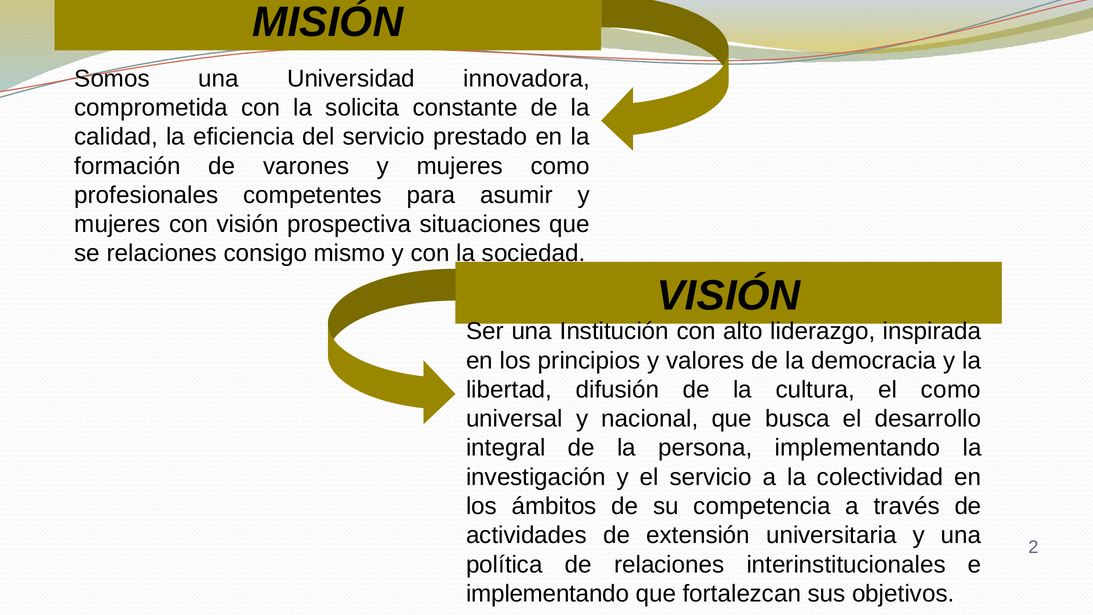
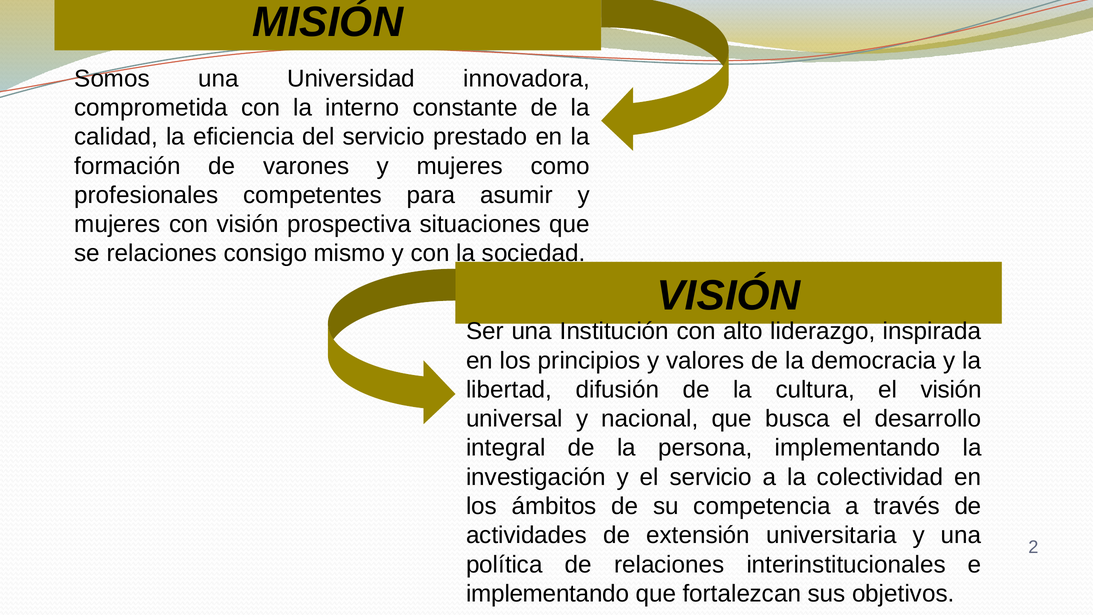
solicita: solicita -> interno
el como: como -> visión
